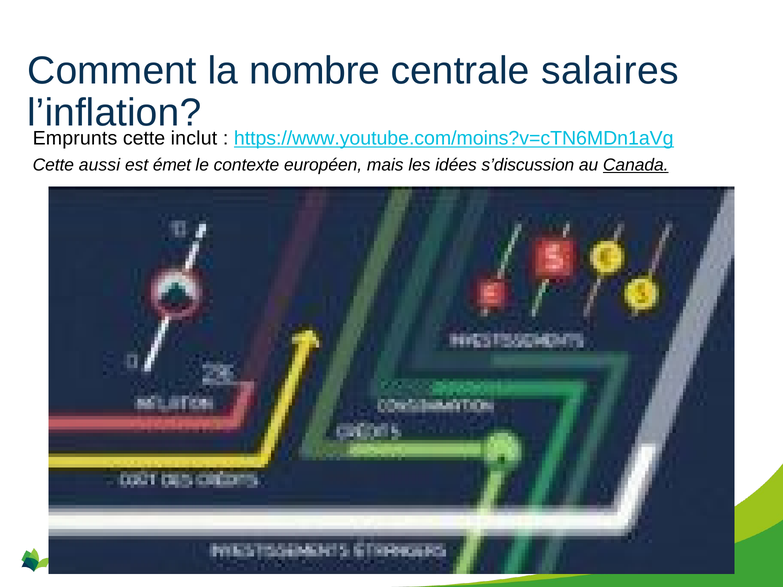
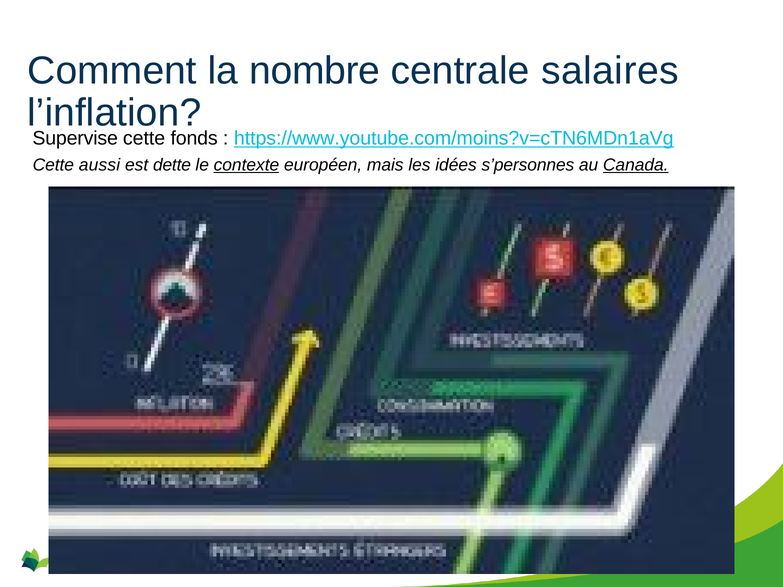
Emprunts: Emprunts -> Supervise
inclut: inclut -> fonds
émet: émet -> dette
contexte underline: none -> present
s’discussion: s’discussion -> s’personnes
